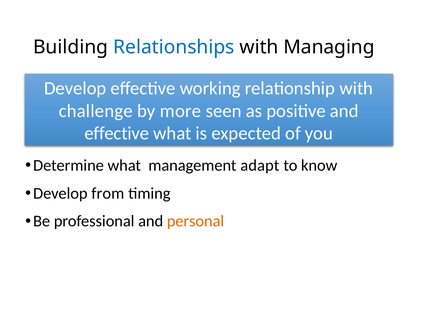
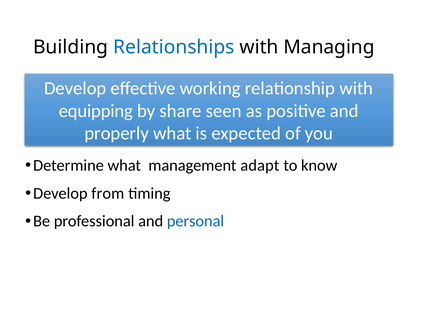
challenge: challenge -> equipping
more: more -> share
effective at (117, 133): effective -> properly
personal colour: orange -> blue
